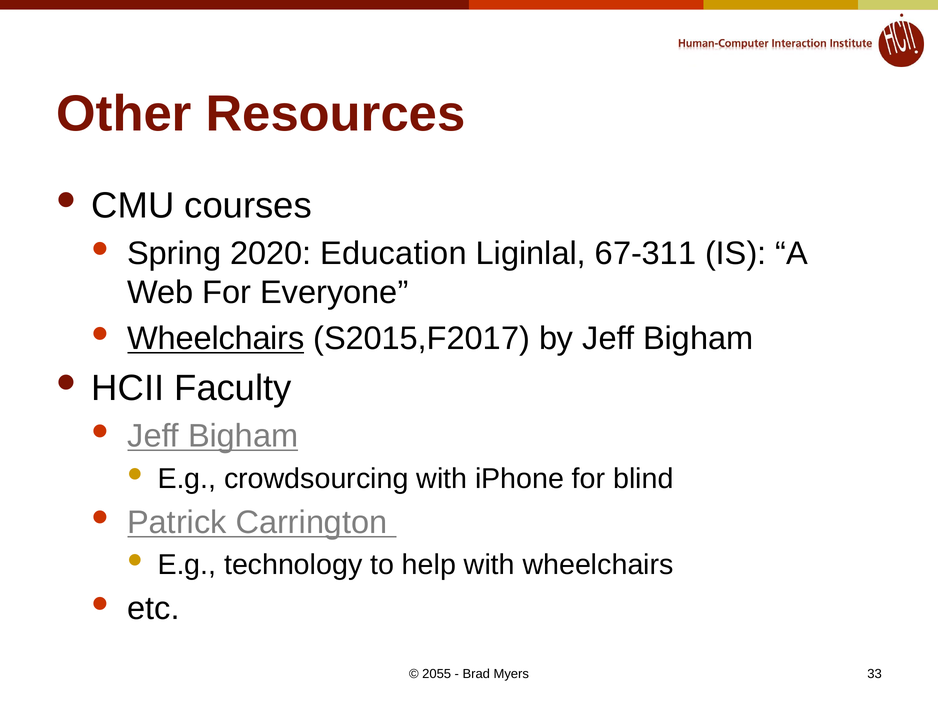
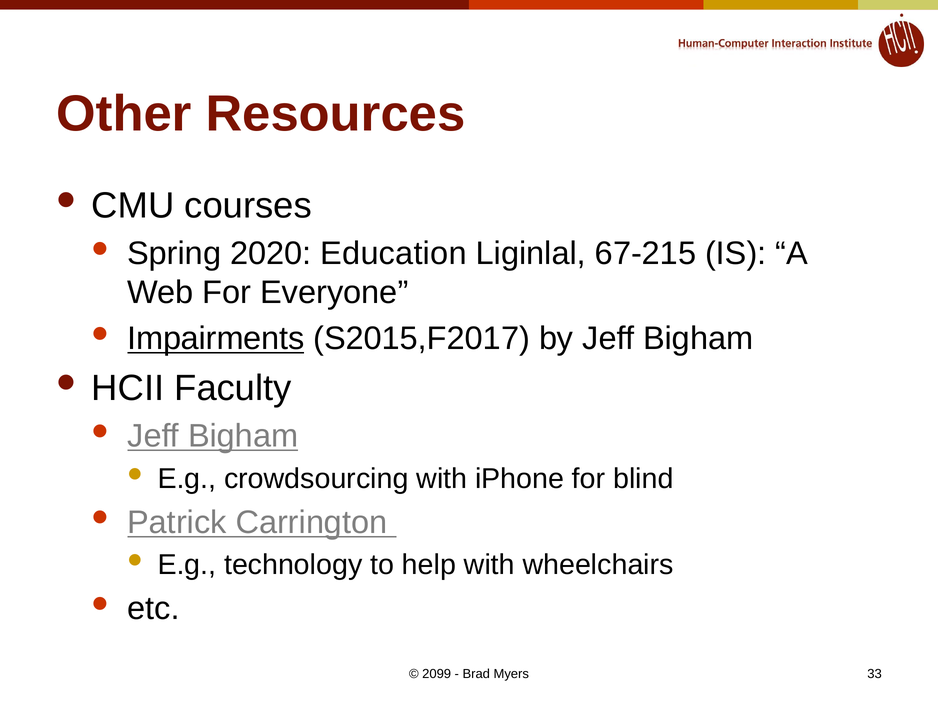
67-311: 67-311 -> 67-215
Wheelchairs at (216, 338): Wheelchairs -> Impairments
2055: 2055 -> 2099
